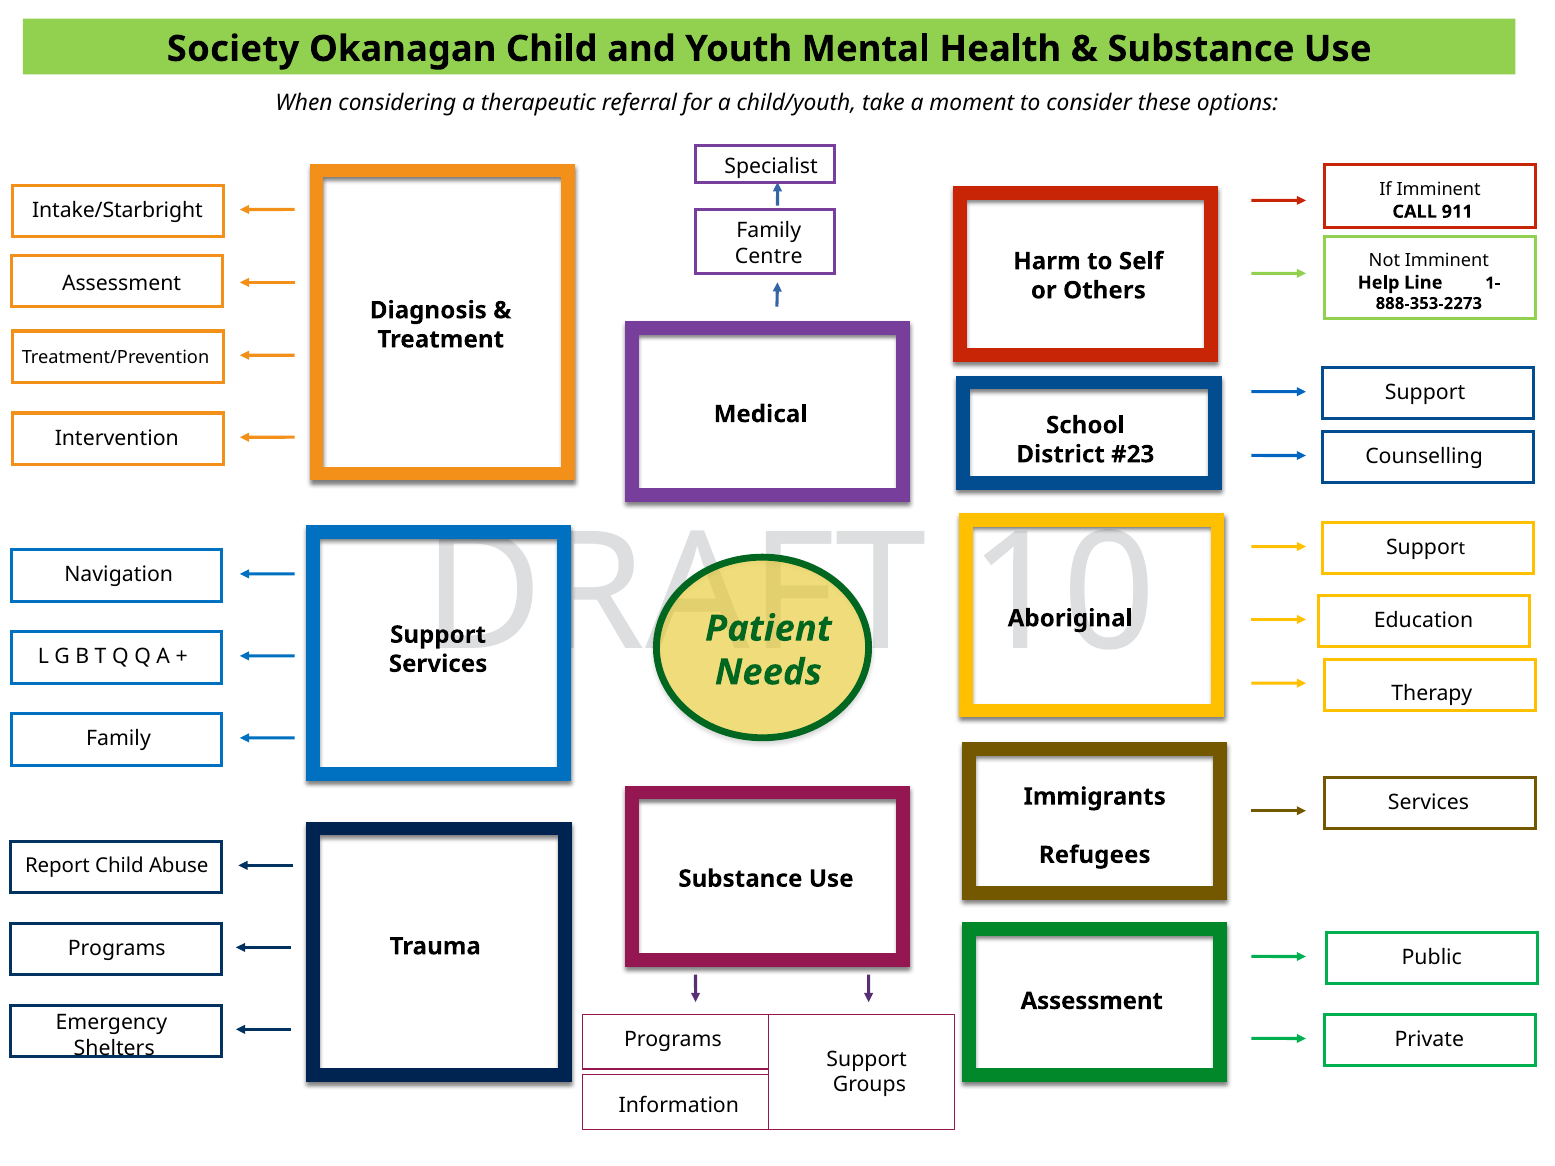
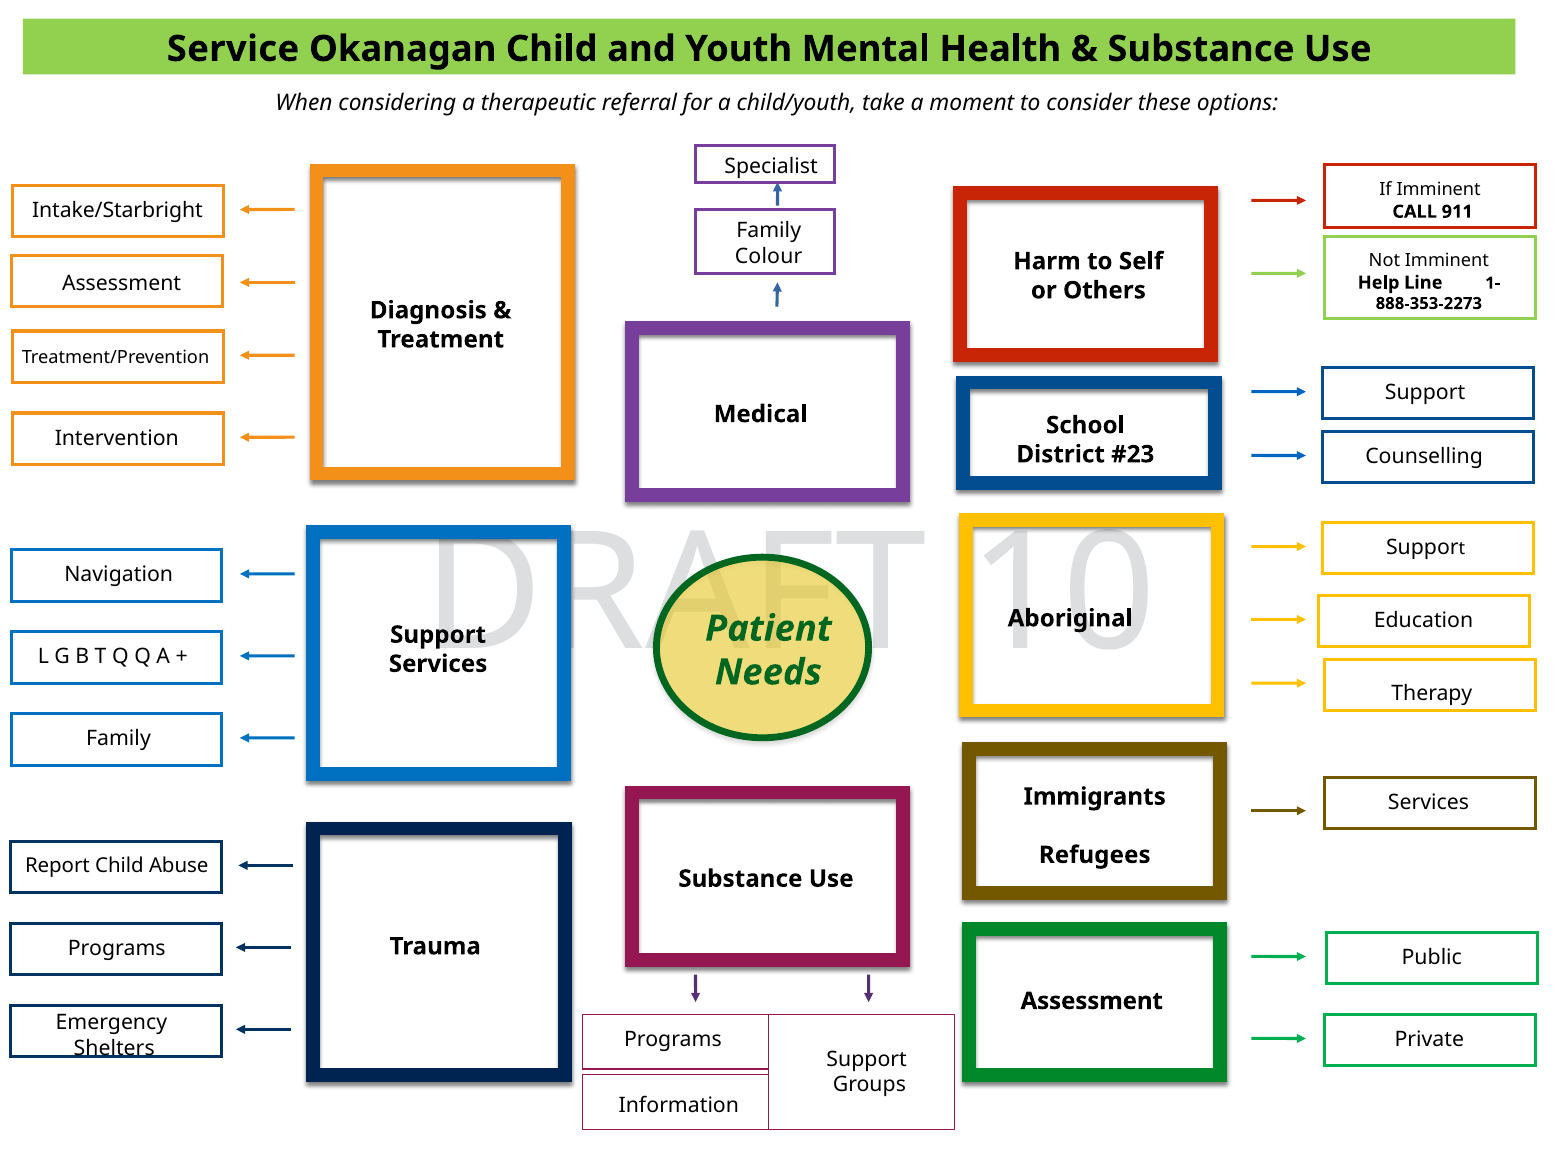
Society: Society -> Service
Centre: Centre -> Colour
